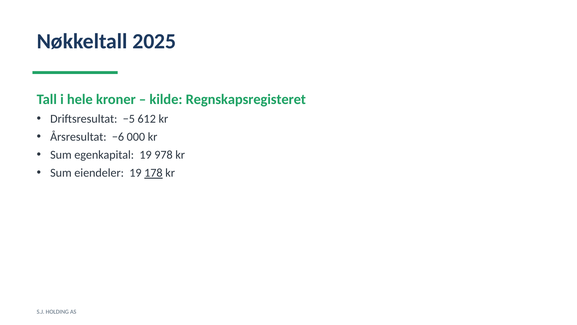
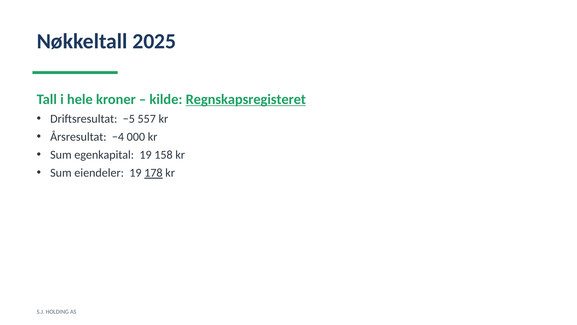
Regnskapsregisteret underline: none -> present
612: 612 -> 557
−6: −6 -> −4
978: 978 -> 158
